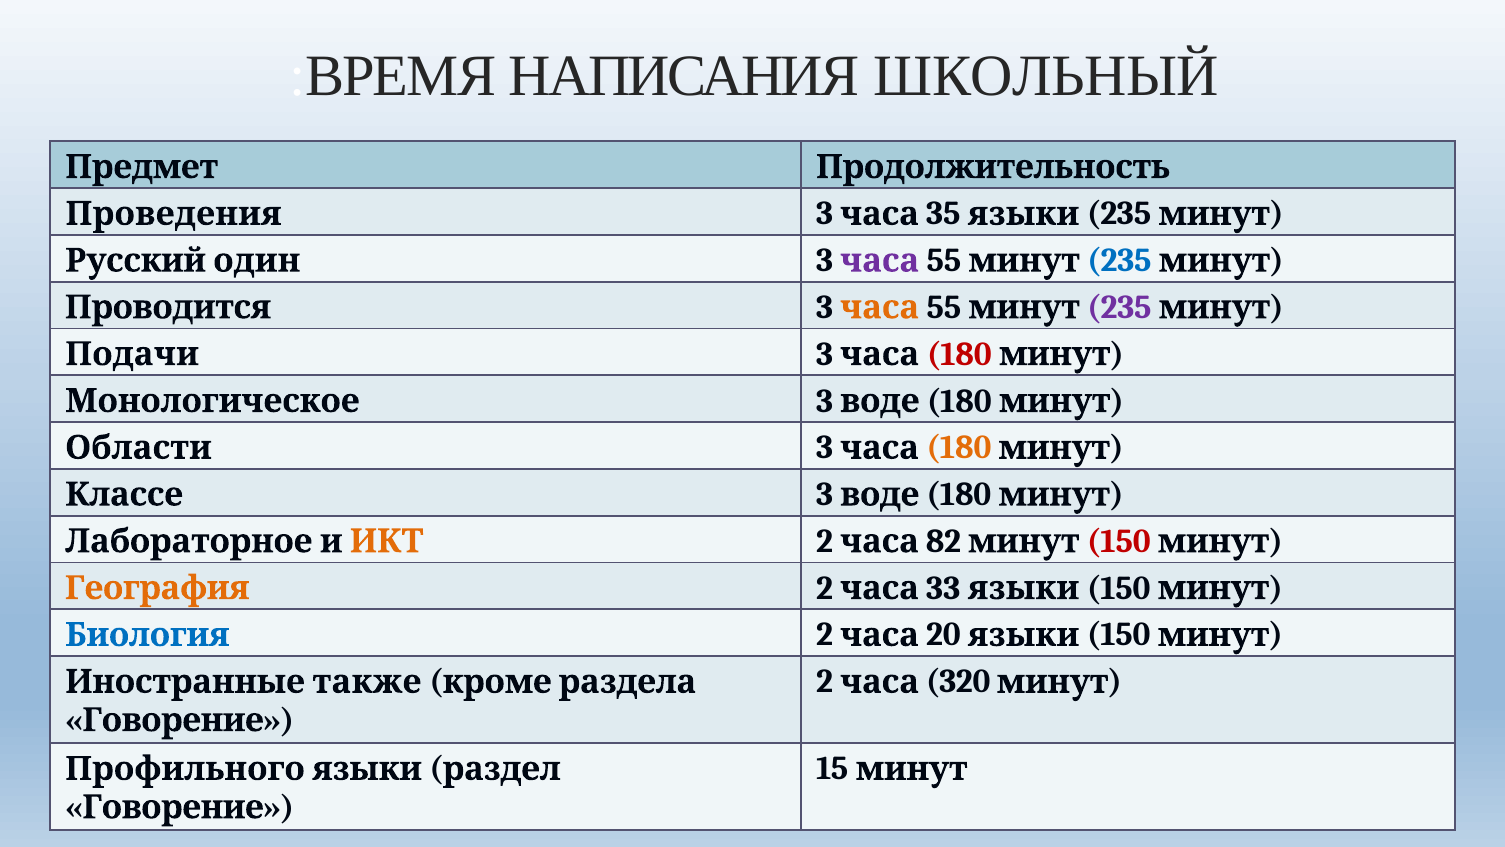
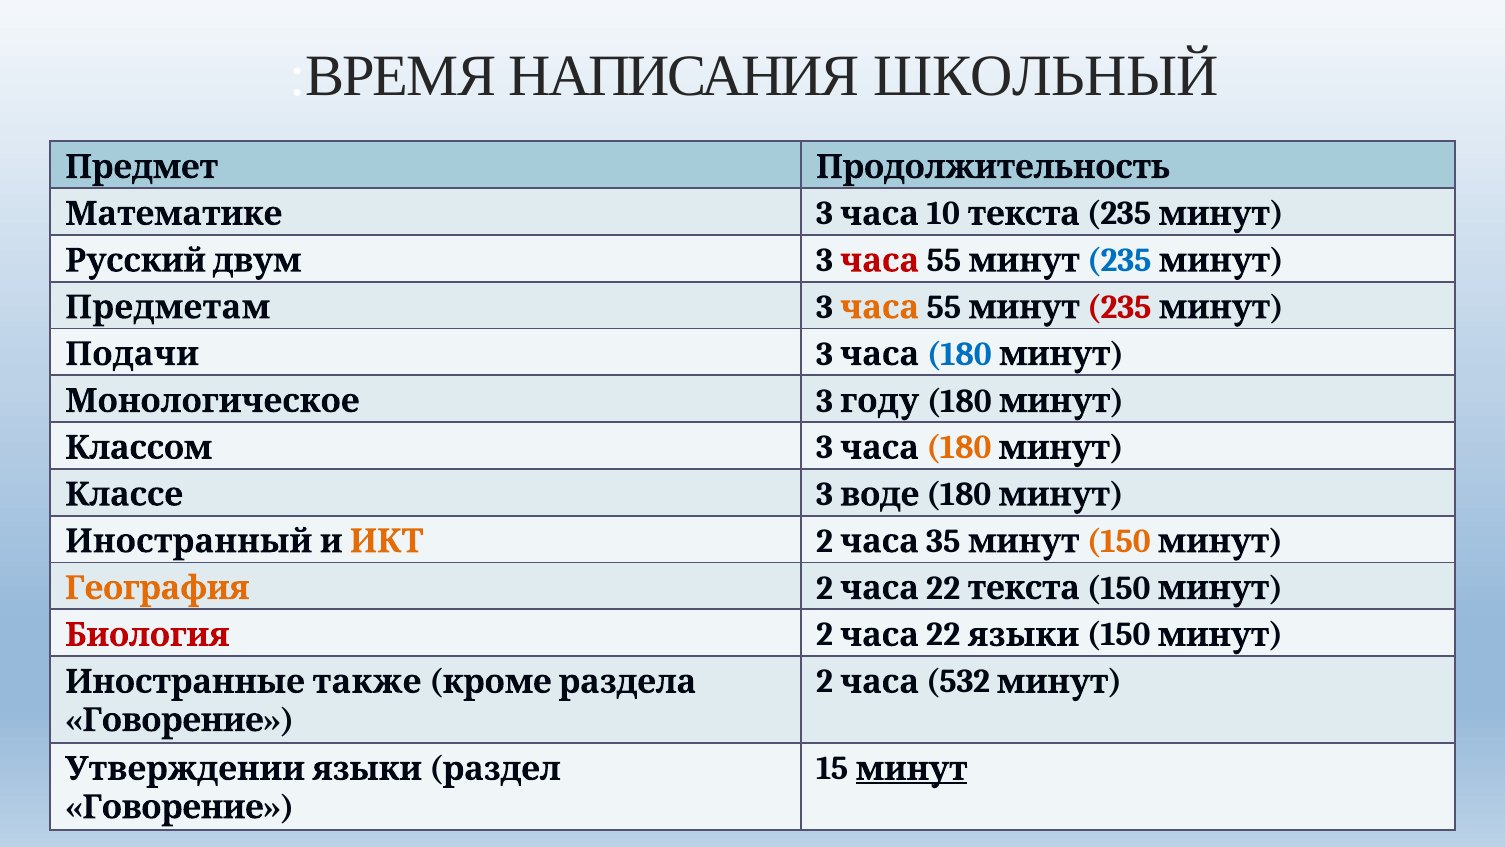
Проведения: Проведения -> Математике
35: 35 -> 10
языки at (1024, 214): языки -> текста
один: один -> двум
часа at (880, 260) colour: purple -> red
Проводится: Проводится -> Предметам
235 at (1119, 307) colour: purple -> red
180 at (959, 354) colour: red -> blue
воде at (880, 401): воде -> году
Области: Области -> Классом
Лабораторное: Лабораторное -> Иностранный
82: 82 -> 35
150 at (1119, 541) colour: red -> orange
33 at (943, 588): 33 -> 22
языки at (1024, 588): языки -> текста
Биология colour: blue -> red
20 at (943, 635): 20 -> 22
320: 320 -> 532
минут at (912, 768) underline: none -> present
Профильного: Профильного -> Утверждении
